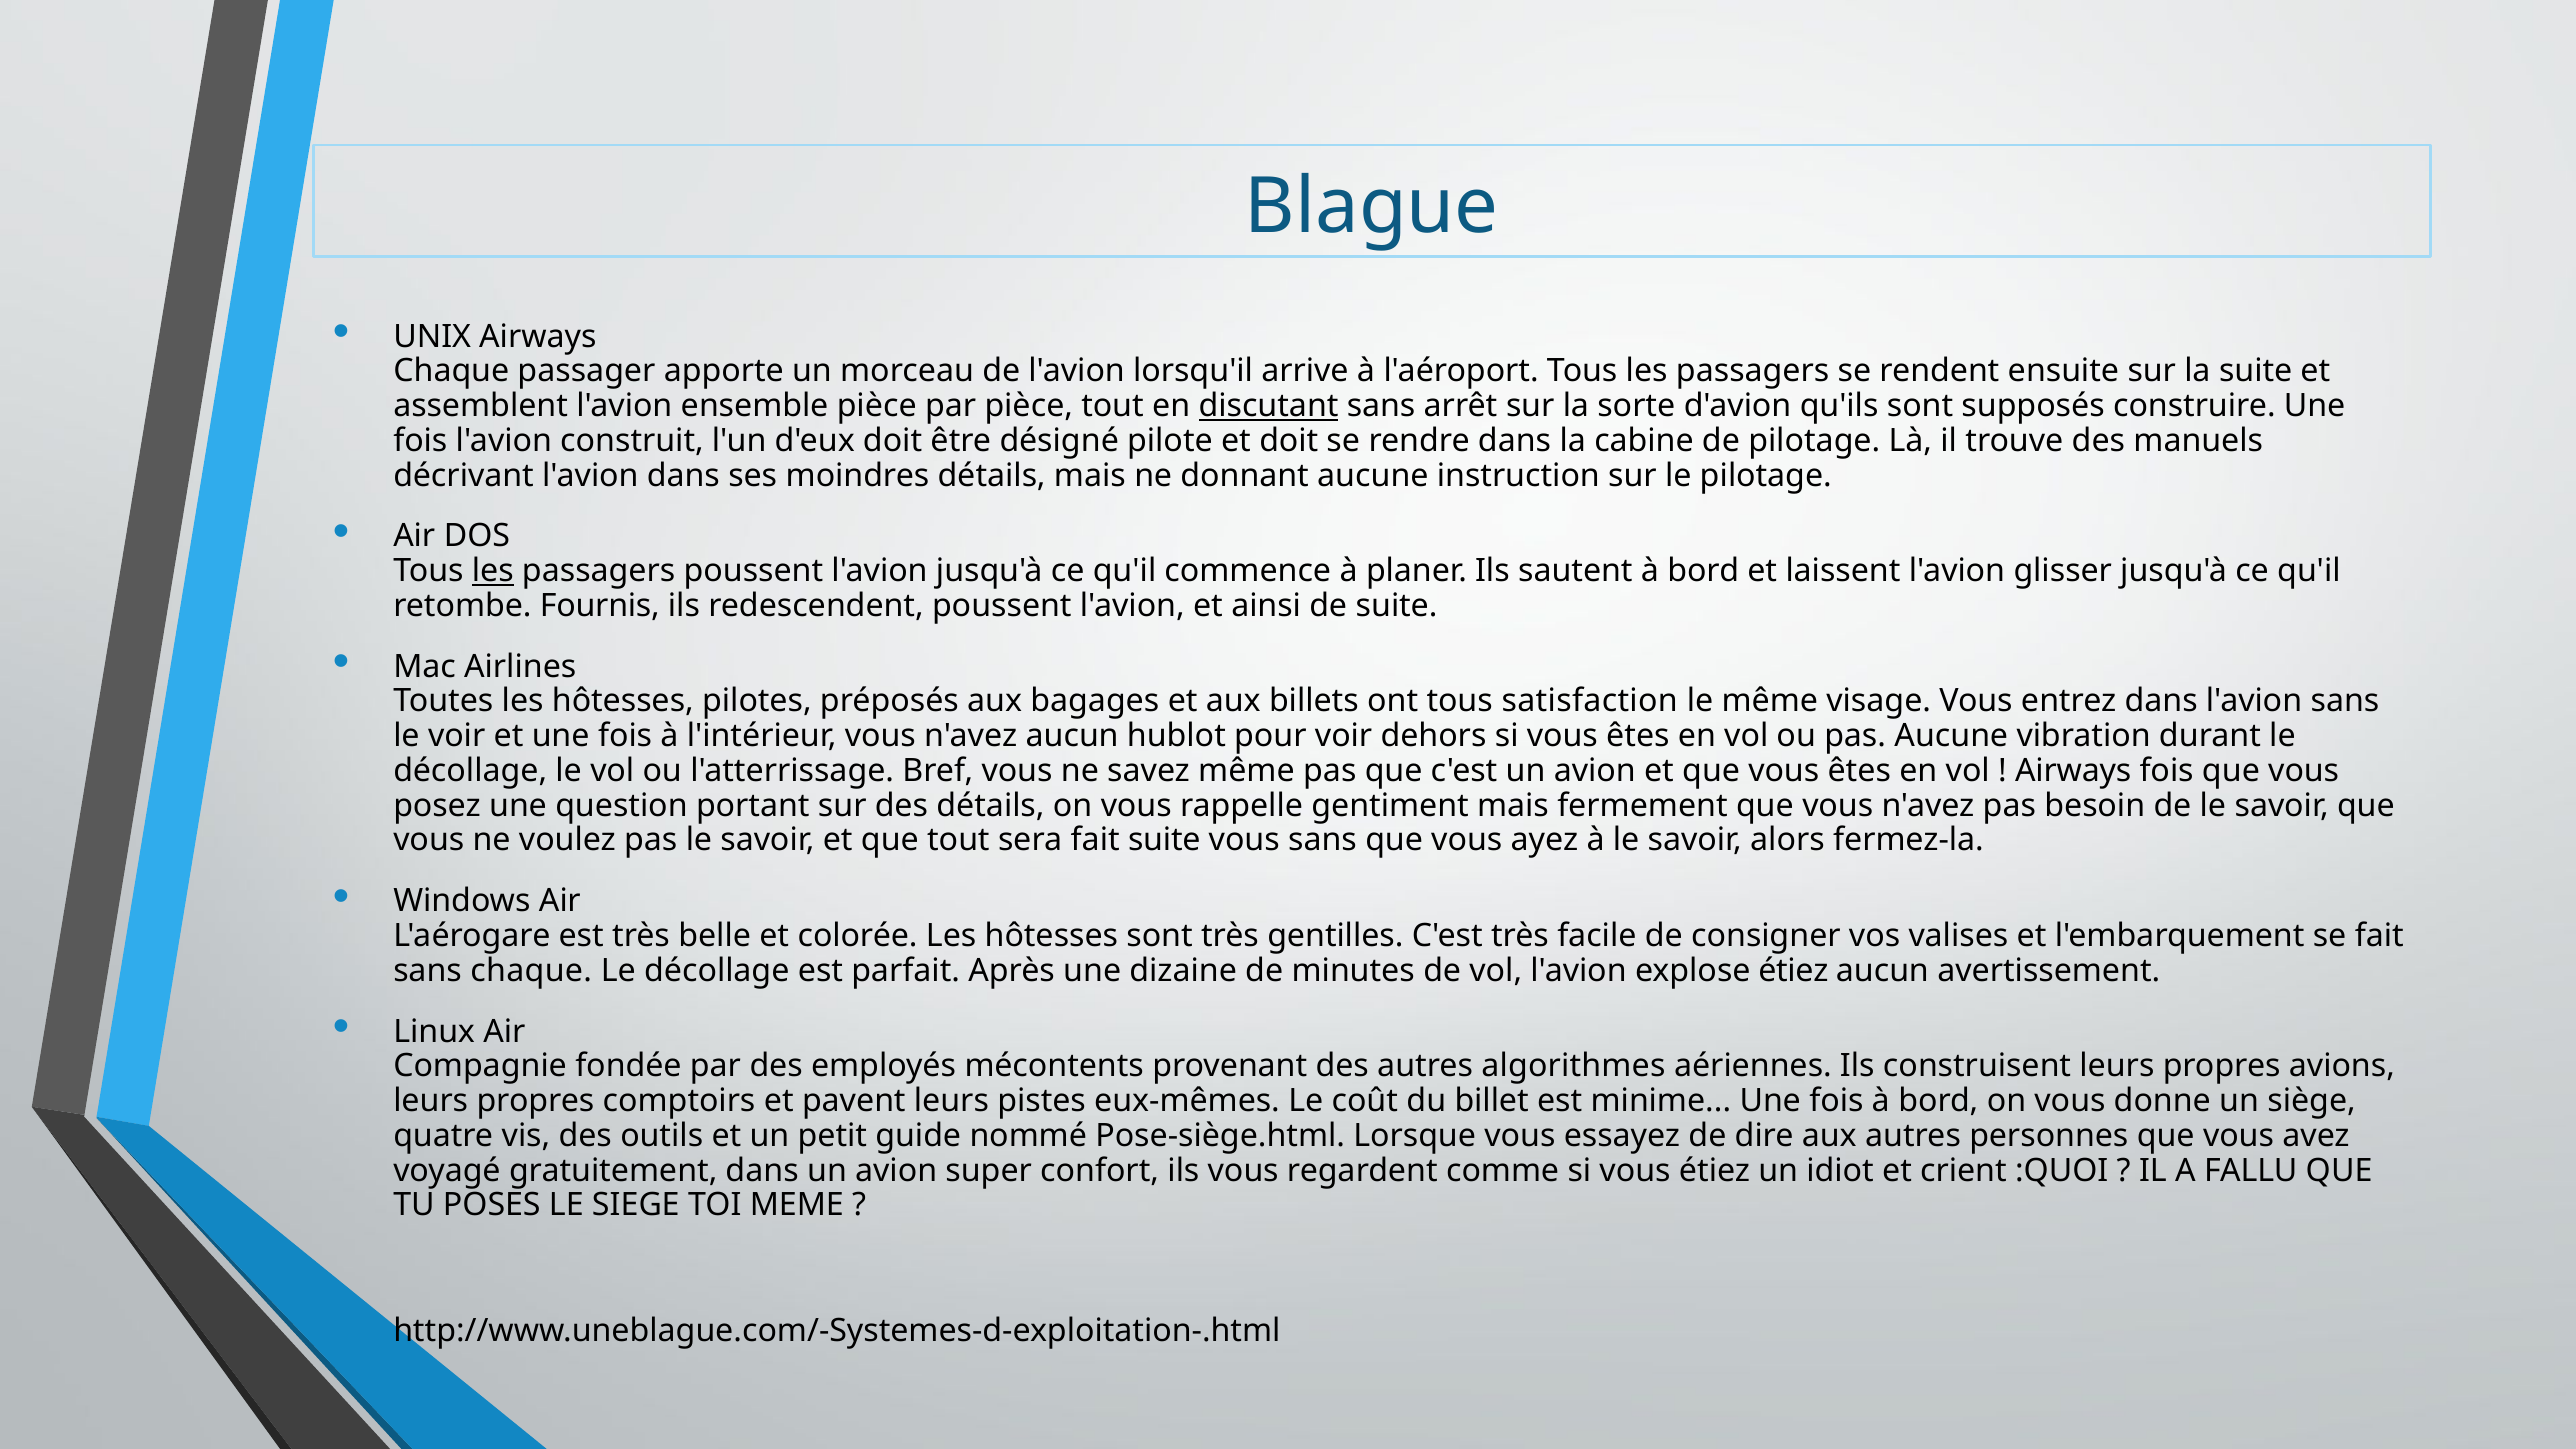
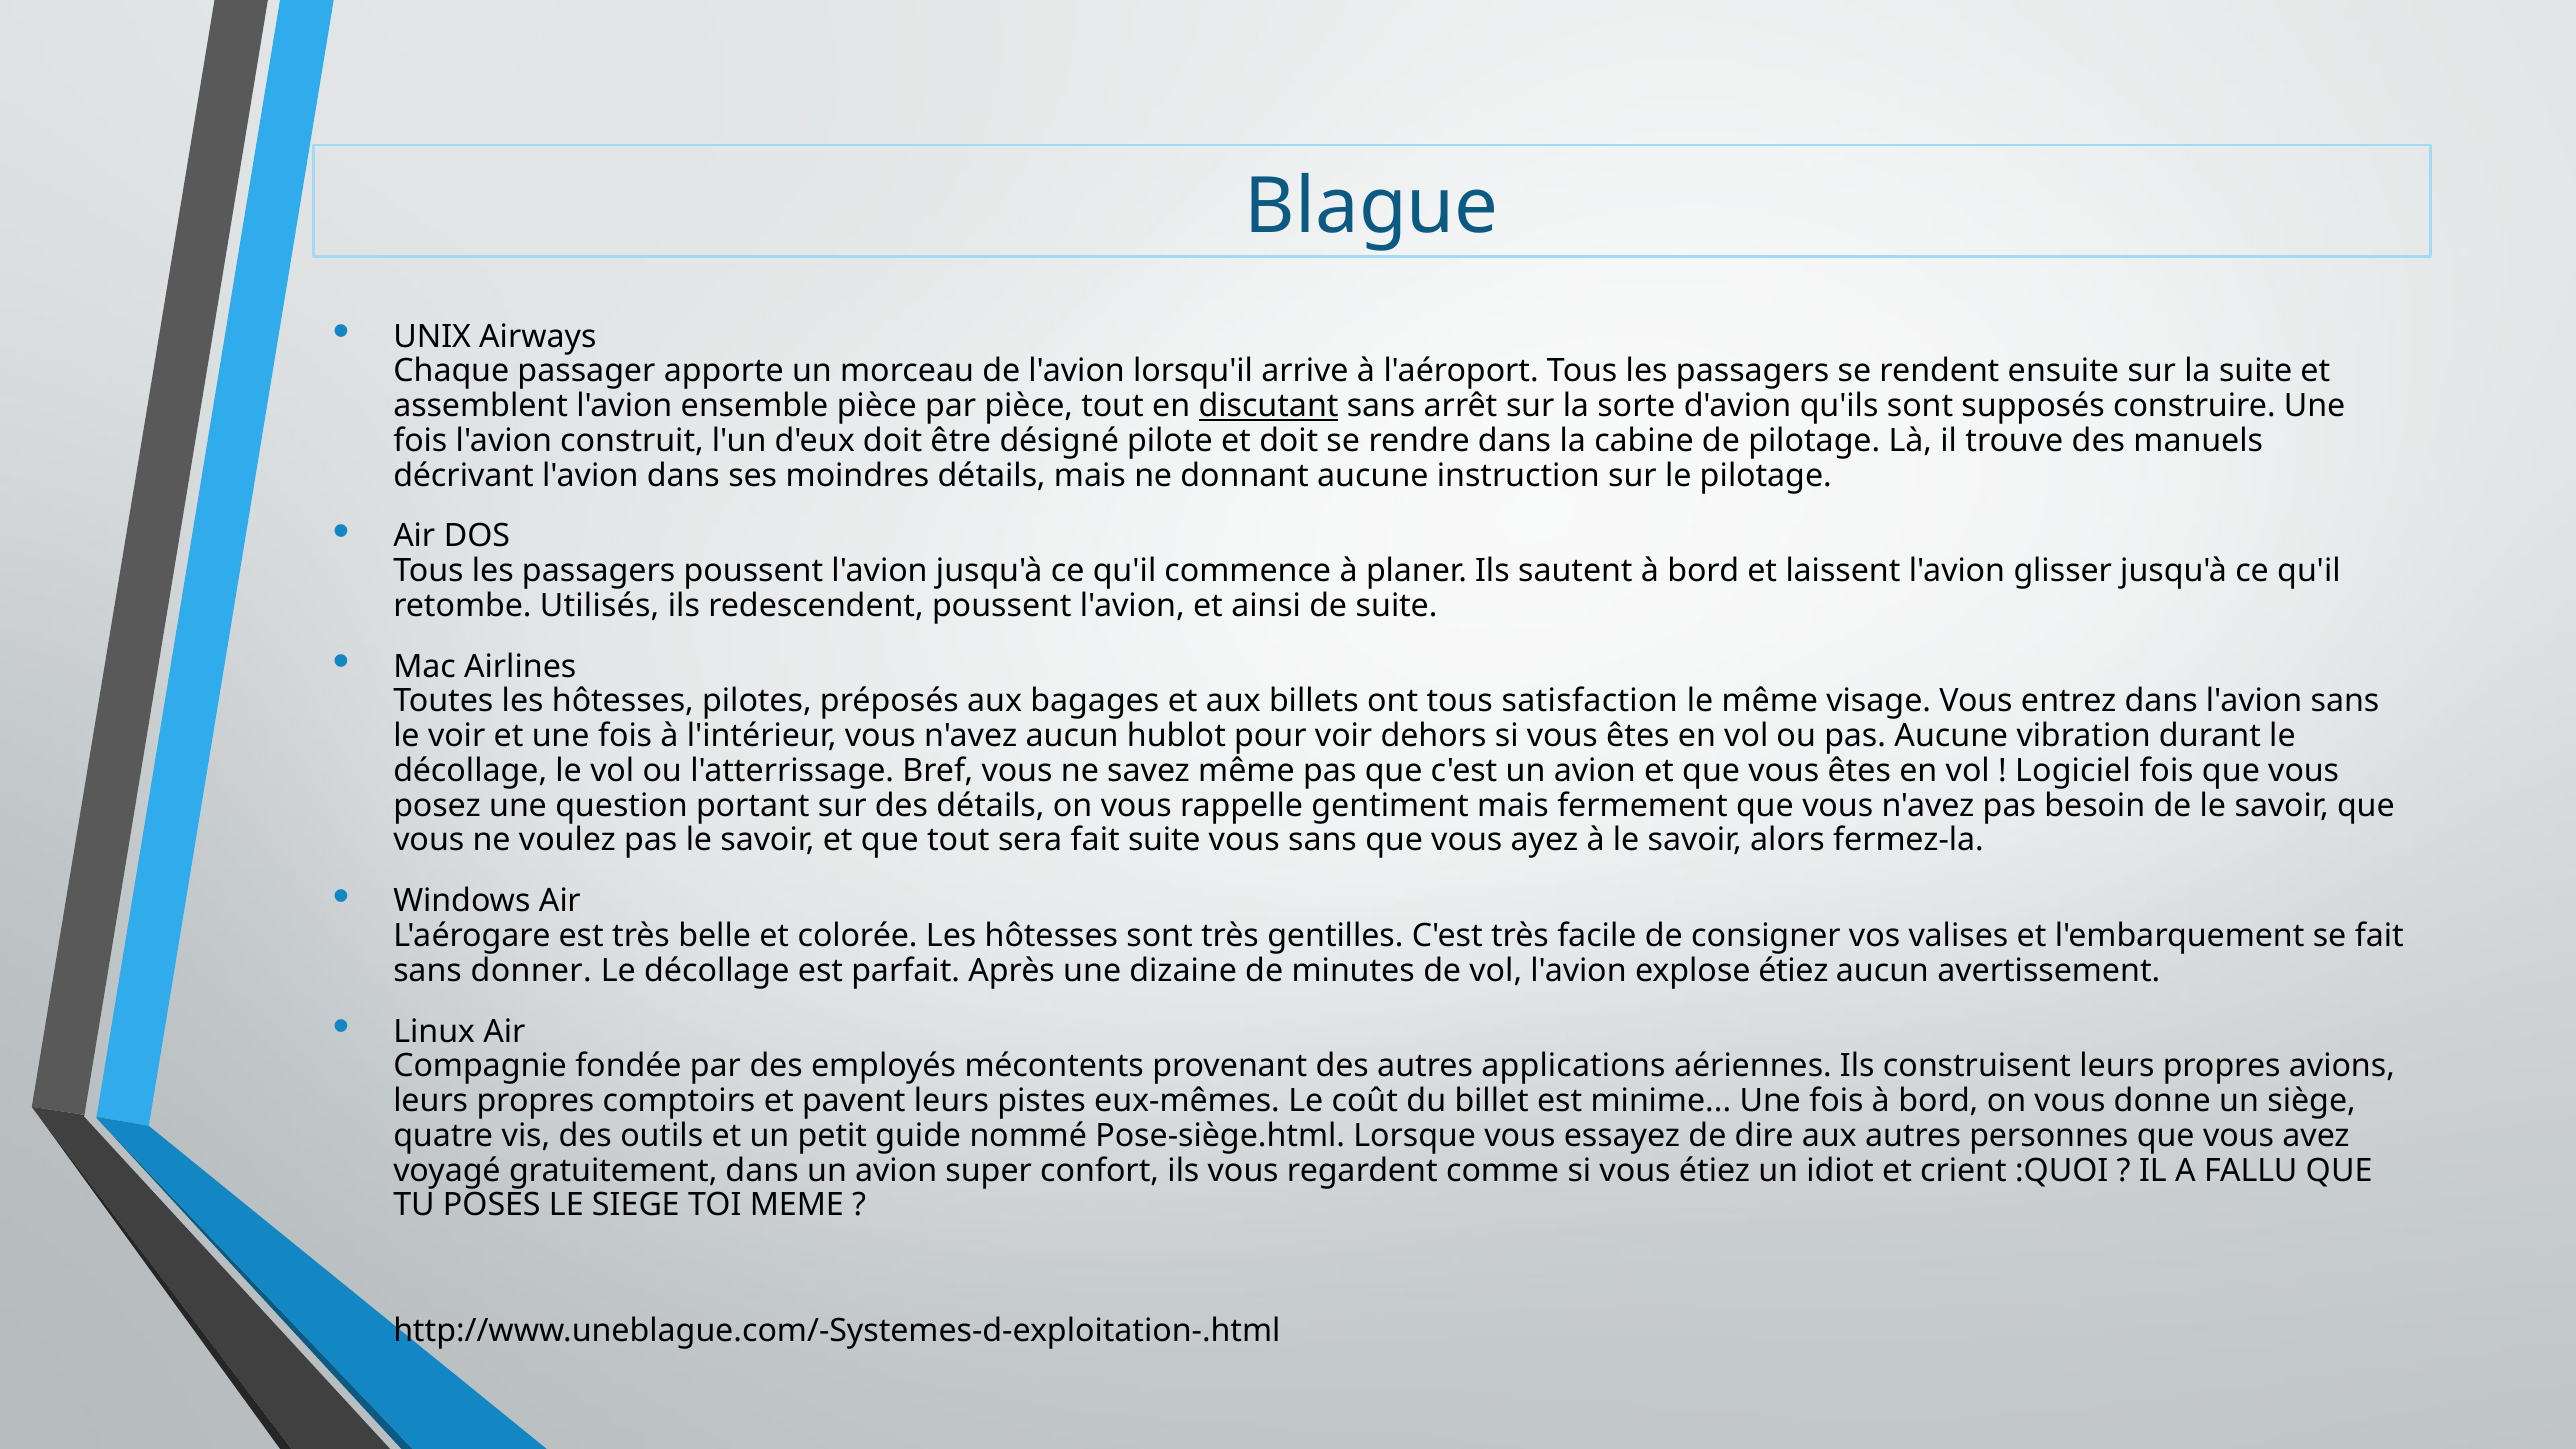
les at (493, 571) underline: present -> none
Fournis: Fournis -> Utilisés
Airways at (2073, 771): Airways -> Logiciel
sans chaque: chaque -> donner
algorithmes: algorithmes -> applications
